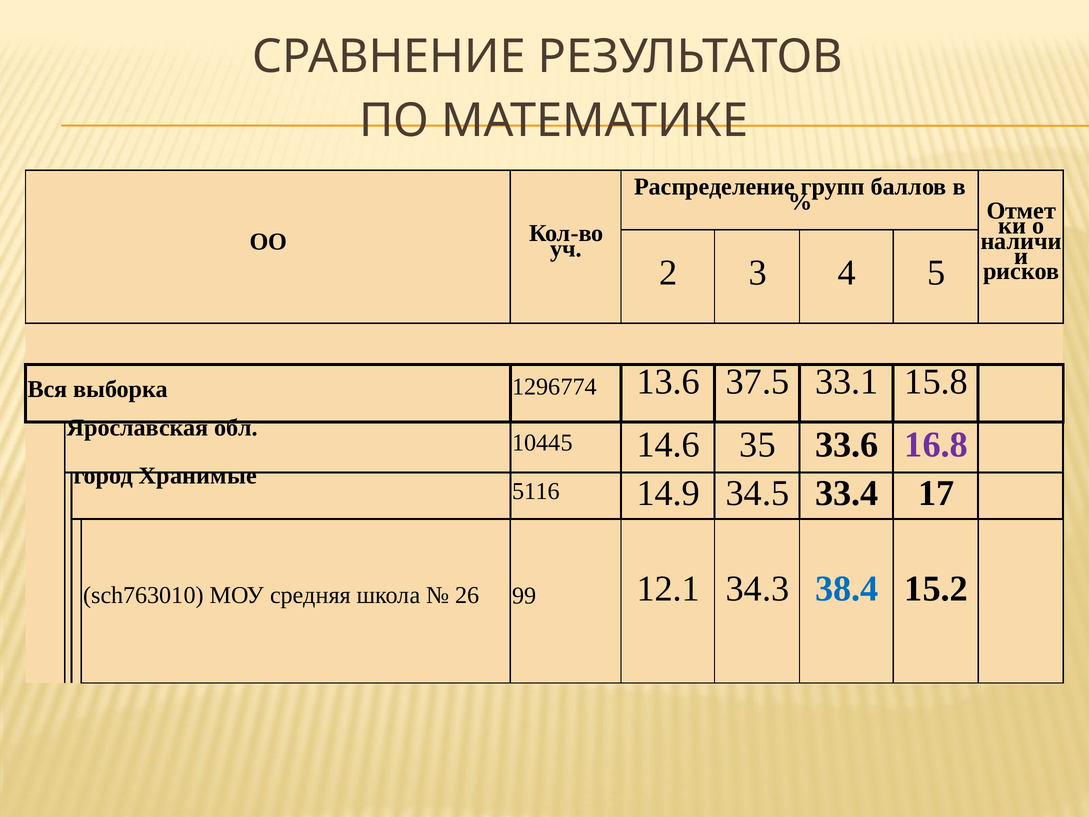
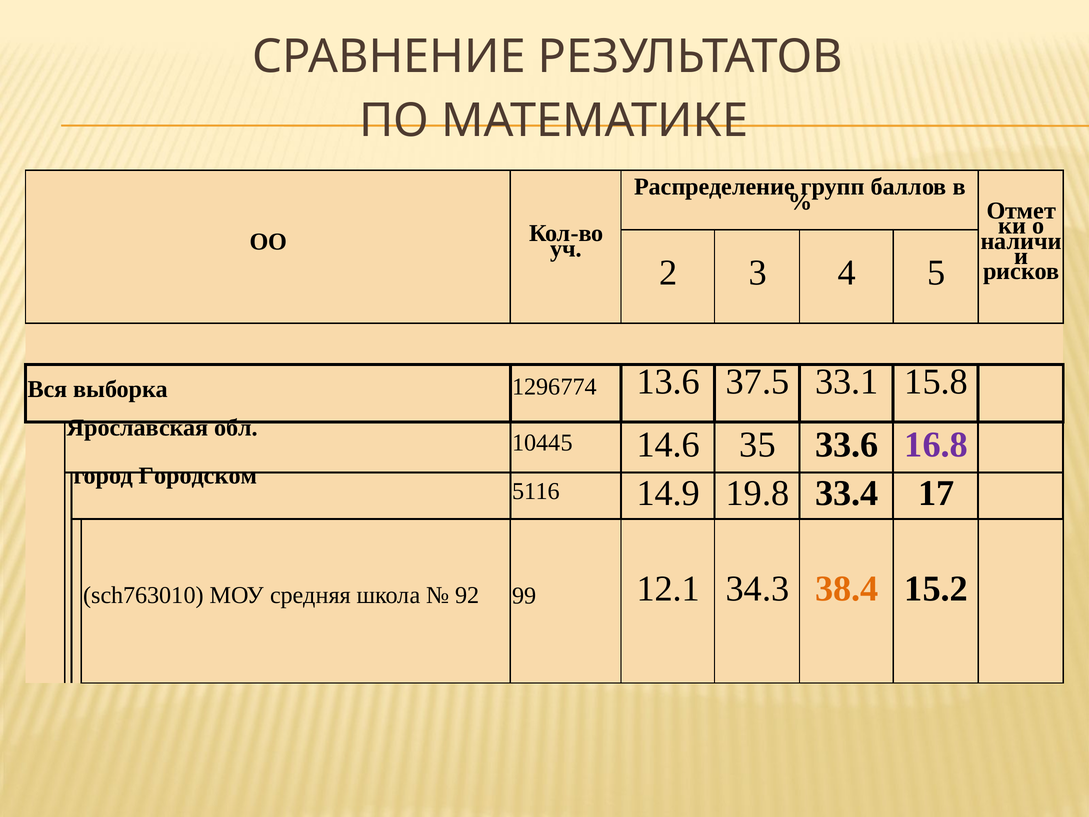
Хранимые: Хранимые -> Городском
34.5: 34.5 -> 19.8
26: 26 -> 92
38.4 colour: blue -> orange
